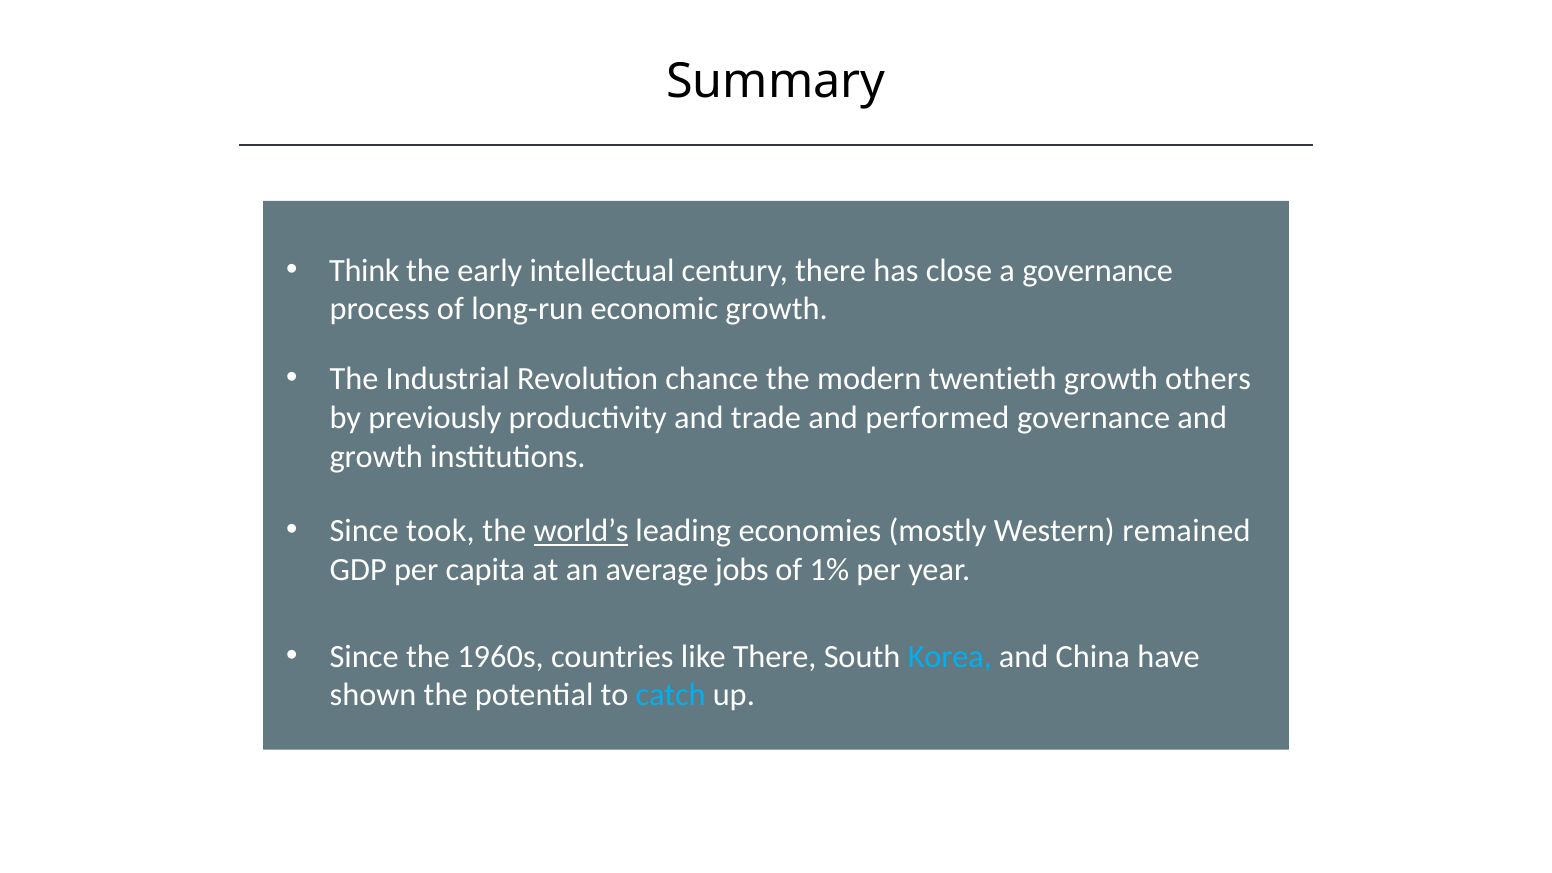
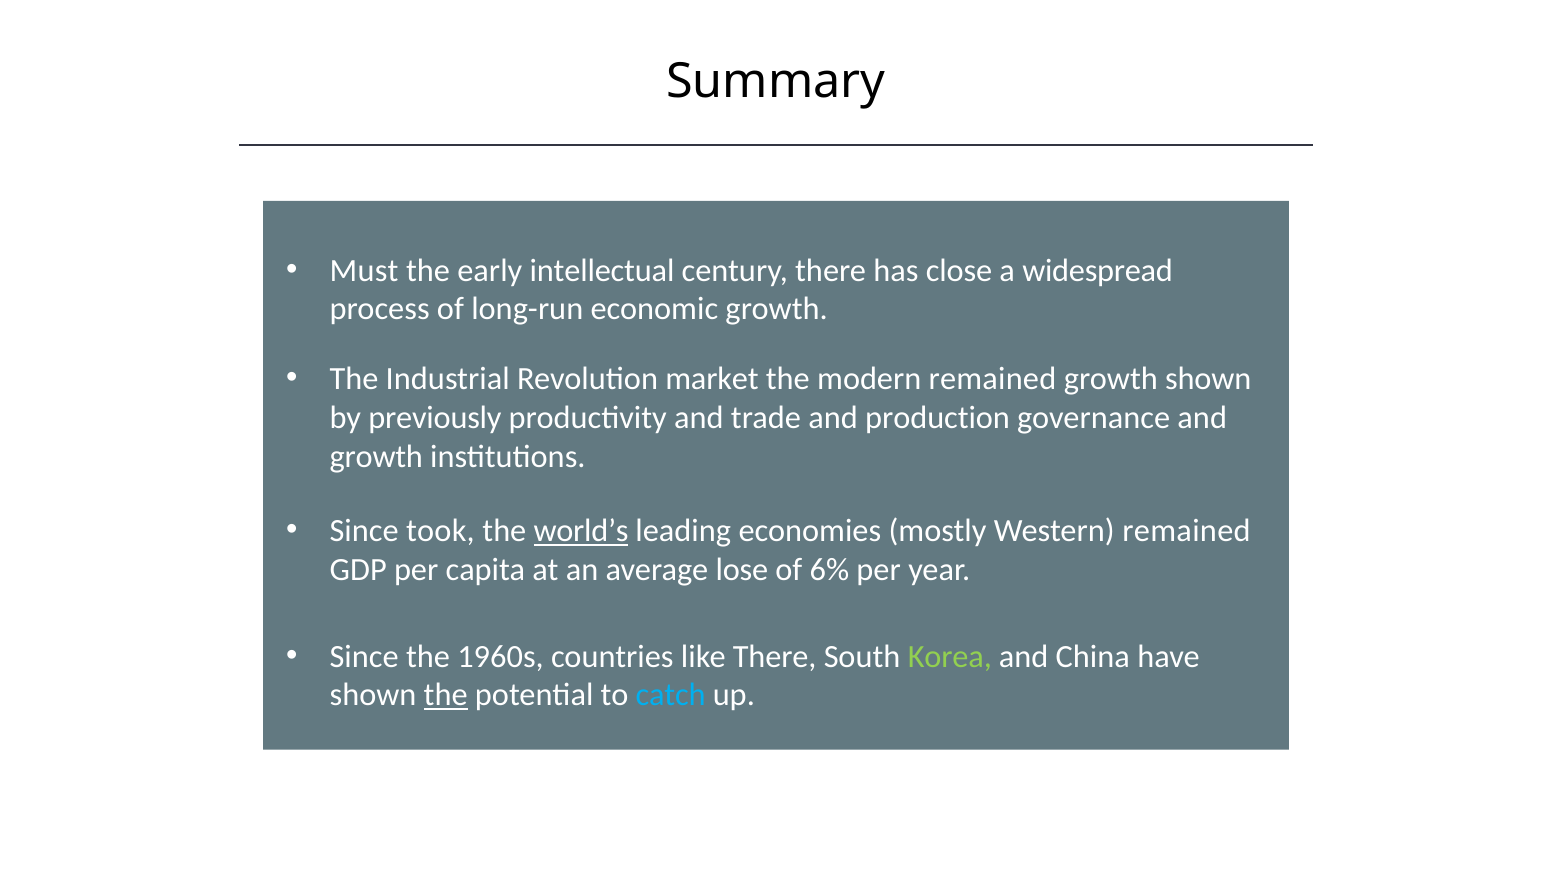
Think: Think -> Must
a governance: governance -> widespread
chance: chance -> market
modern twentieth: twentieth -> remained
growth others: others -> shown
performed: performed -> production
jobs: jobs -> lose
1%: 1% -> 6%
Korea colour: light blue -> light green
the at (446, 695) underline: none -> present
